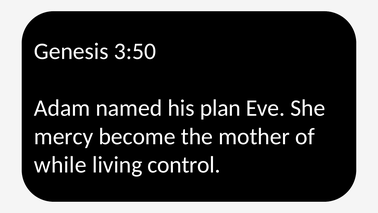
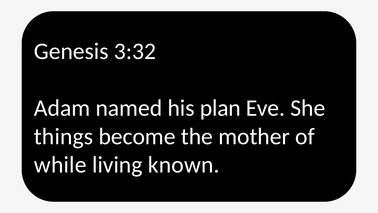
3:50: 3:50 -> 3:32
mercy: mercy -> things
control: control -> known
